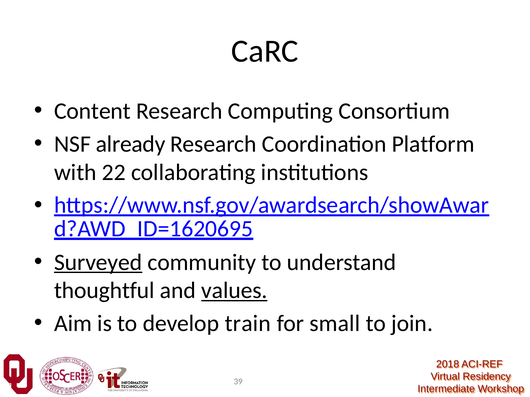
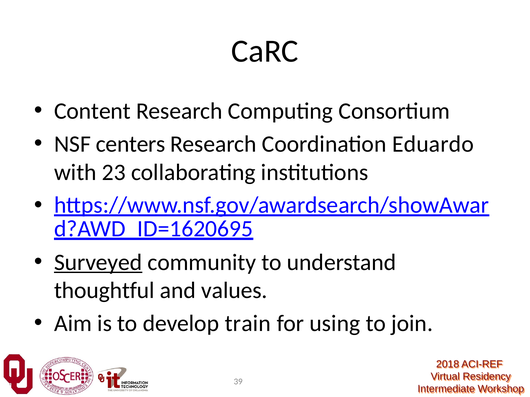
already: already -> centers
Platform: Platform -> Eduardo
22: 22 -> 23
values underline: present -> none
small: small -> using
